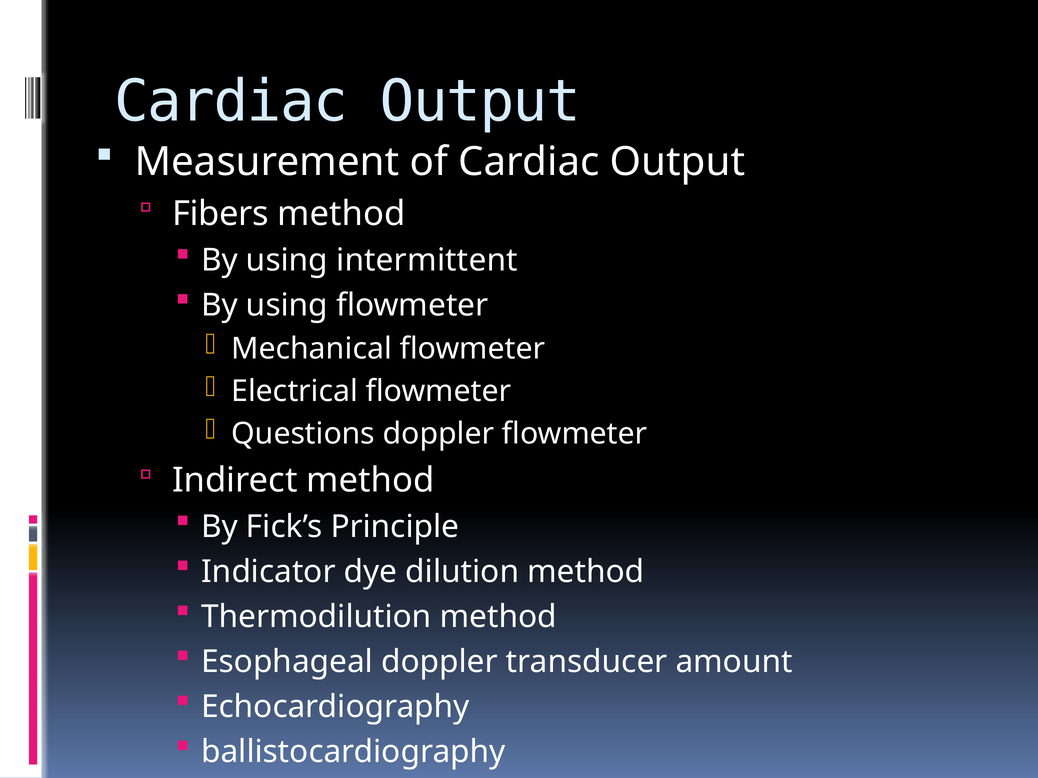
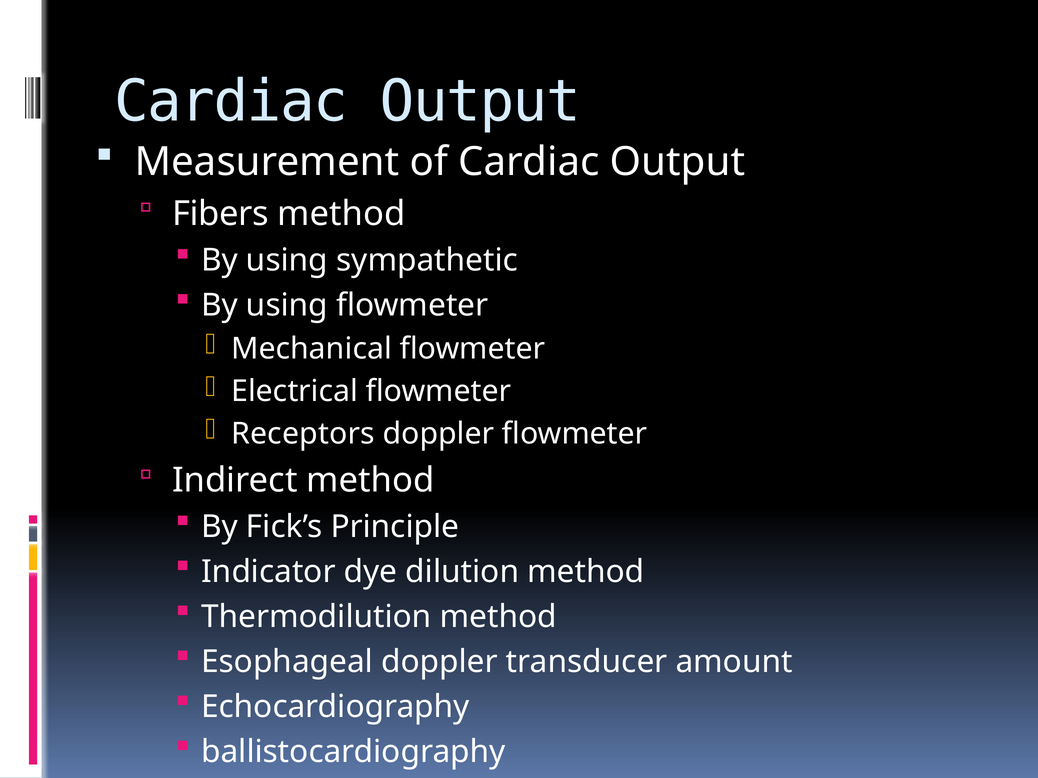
intermittent: intermittent -> sympathetic
Questions: Questions -> Receptors
